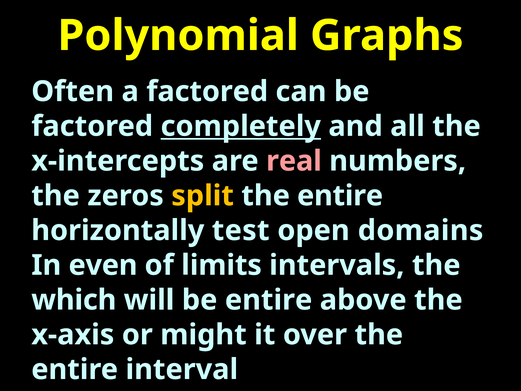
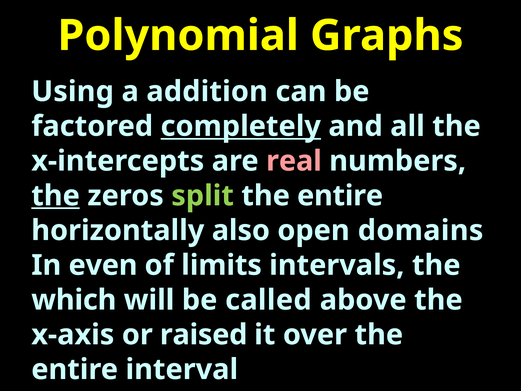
Often: Often -> Using
a factored: factored -> addition
the at (56, 196) underline: none -> present
split colour: yellow -> light green
test: test -> also
be entire: entire -> called
might: might -> raised
